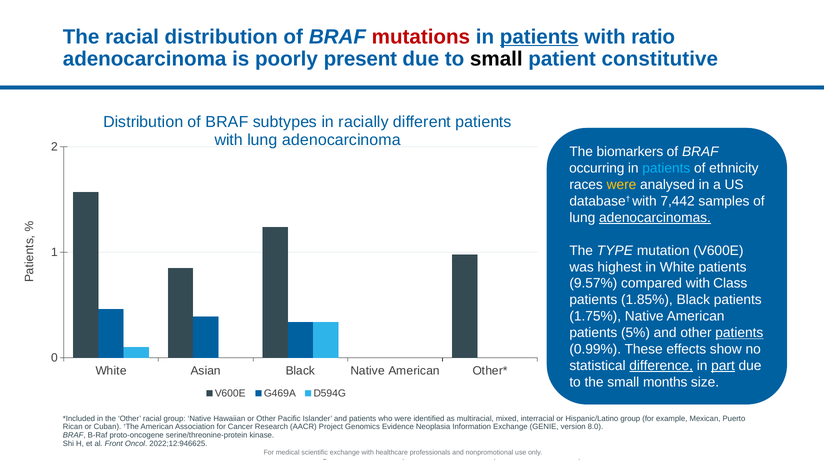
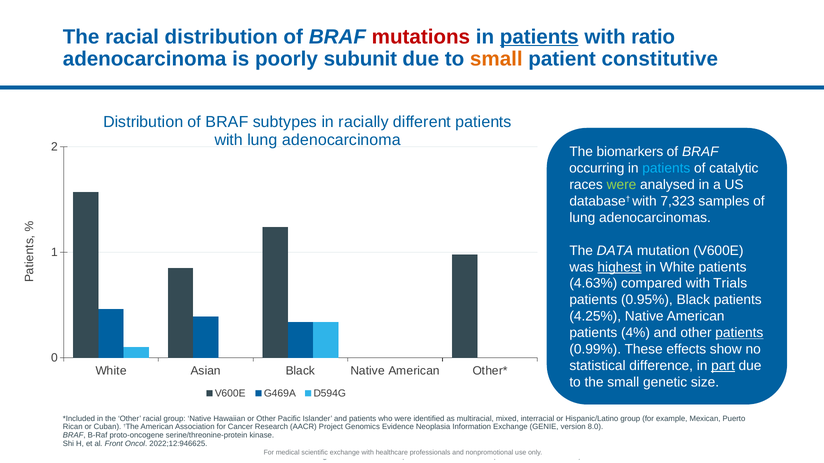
present: present -> subunit
small at (496, 59) colour: black -> orange
ethnicity: ethnicity -> catalytic
were at (621, 185) colour: yellow -> light green
7,442: 7,442 -> 7,323
adenocarcinomas underline: present -> none
TYPE: TYPE -> DATA
highest underline: none -> present
9.57%: 9.57% -> 4.63%
Class: Class -> Trials
1.85%: 1.85% -> 0.95%
1.75%: 1.75% -> 4.25%
5%: 5% -> 4%
difference underline: present -> none
months: months -> genetic
